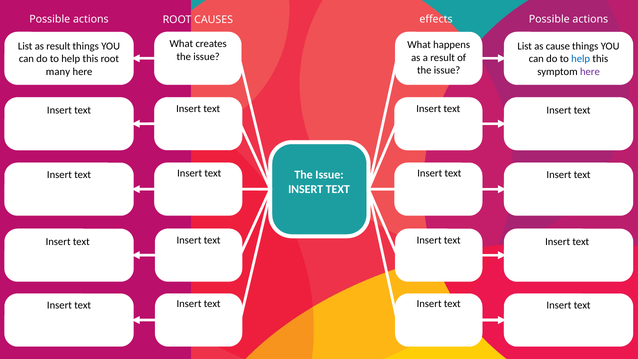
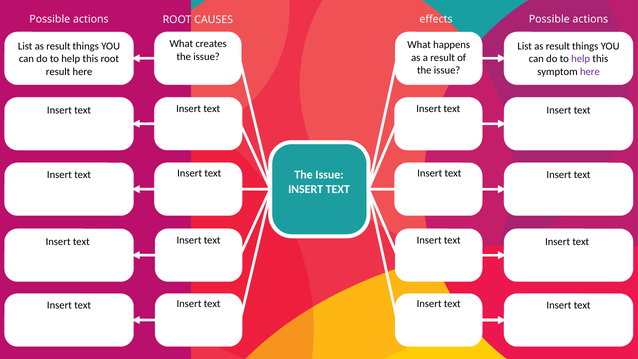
cause at (558, 46): cause -> result
help at (581, 59) colour: blue -> purple
many at (58, 72): many -> result
